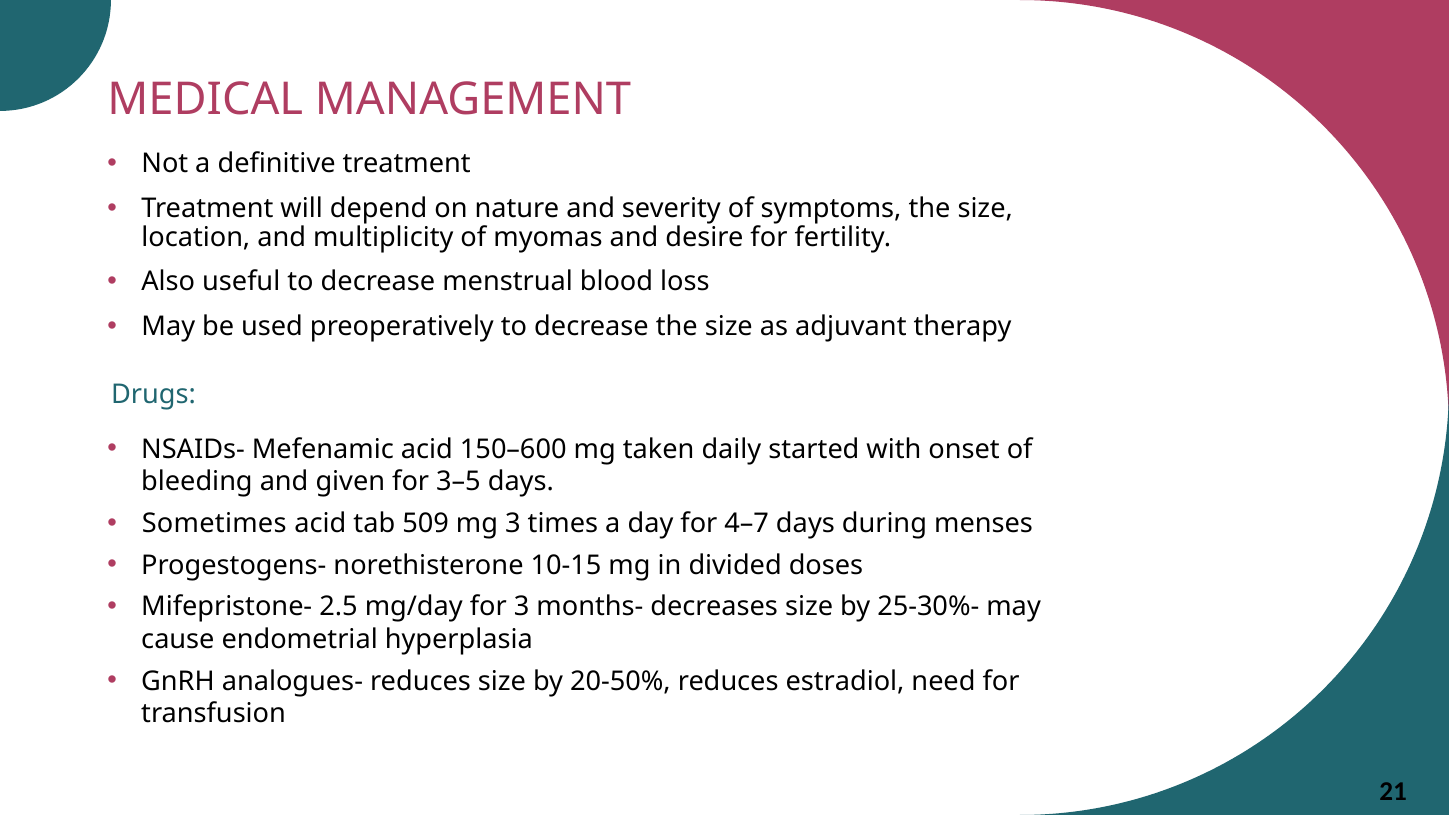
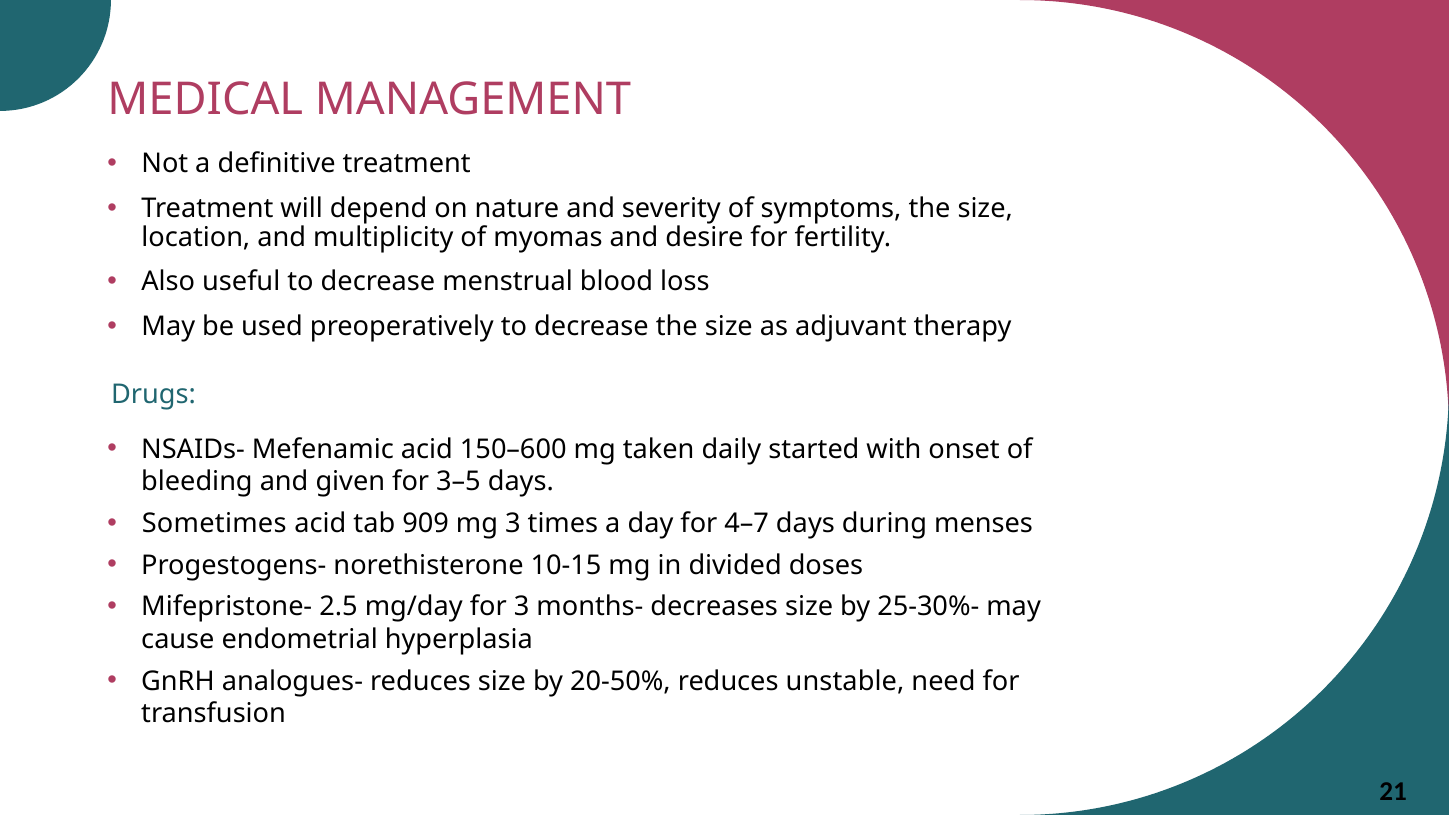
509: 509 -> 909
estradiol: estradiol -> unstable
